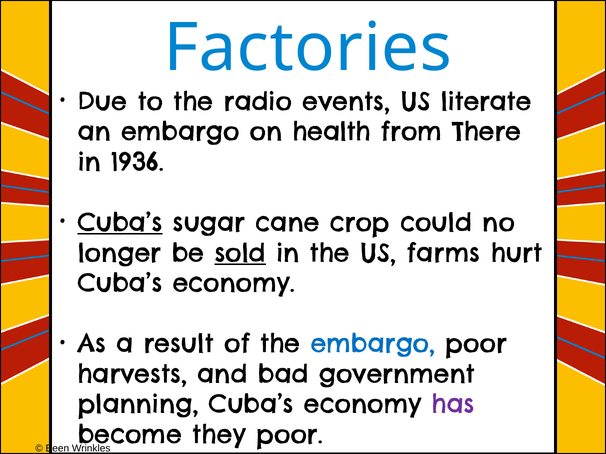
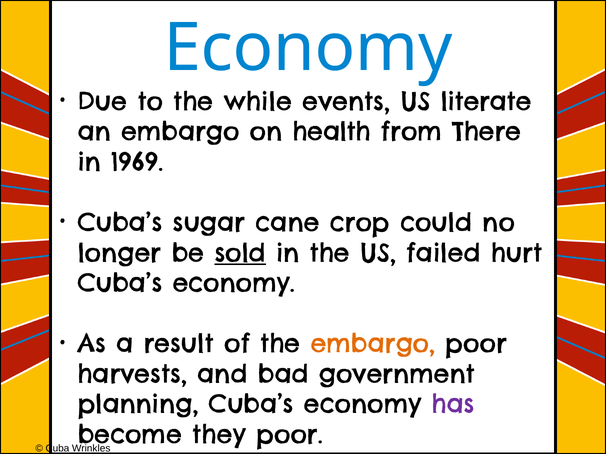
Factories at (308, 48): Factories -> Economy
radio: radio -> while
1936: 1936 -> 1969
Cuba’s at (120, 223) underline: present -> none
farms: farms -> failed
embargo at (373, 344) colour: blue -> orange
Been: Been -> Cuba
